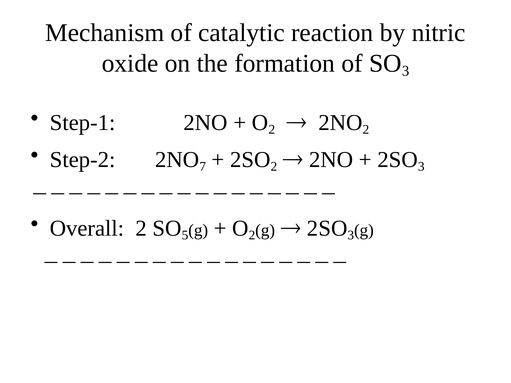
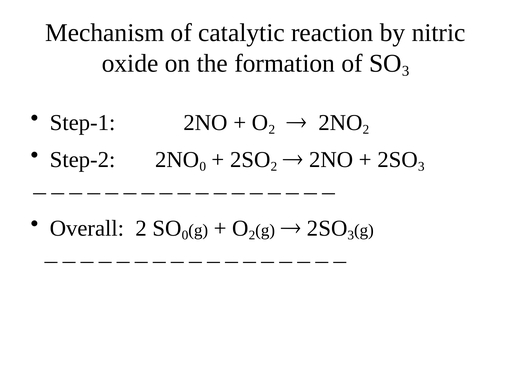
2NO 7: 7 -> 0
5 at (185, 235): 5 -> 0
